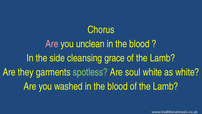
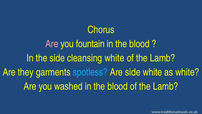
unclean: unclean -> fountain
cleansing grace: grace -> white
spotless colour: light green -> light blue
Are soul: soul -> side
